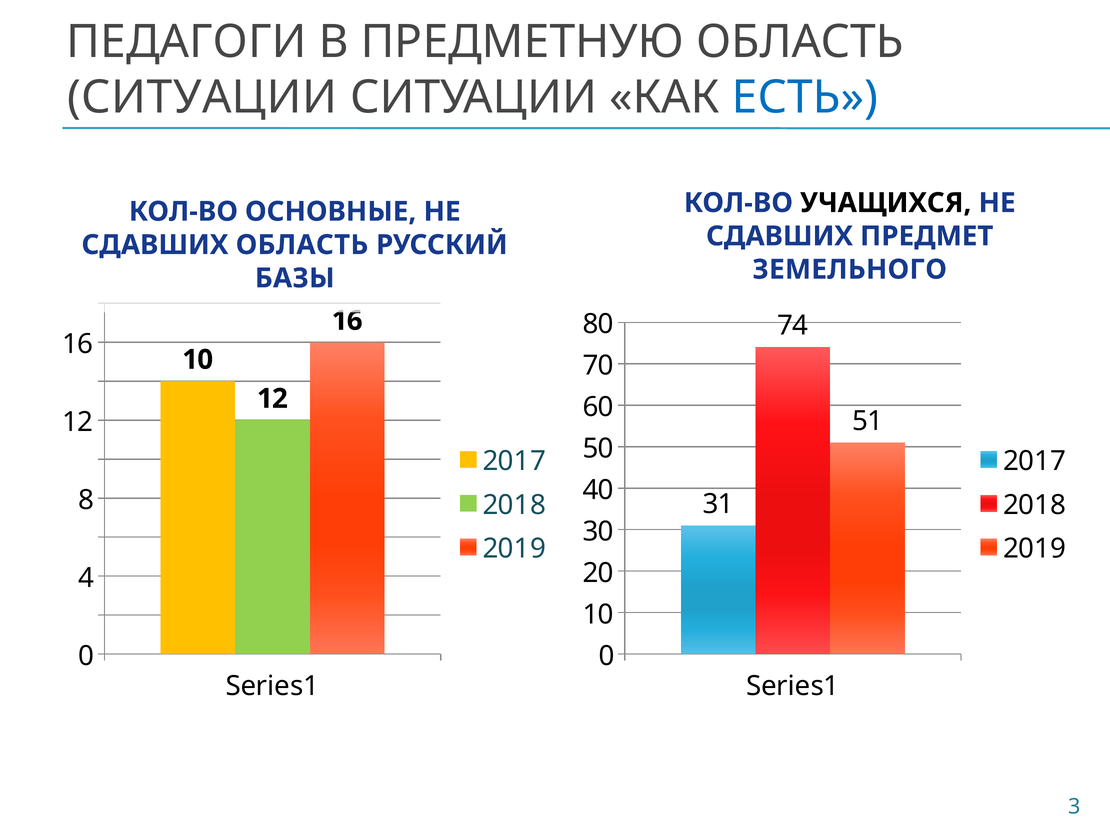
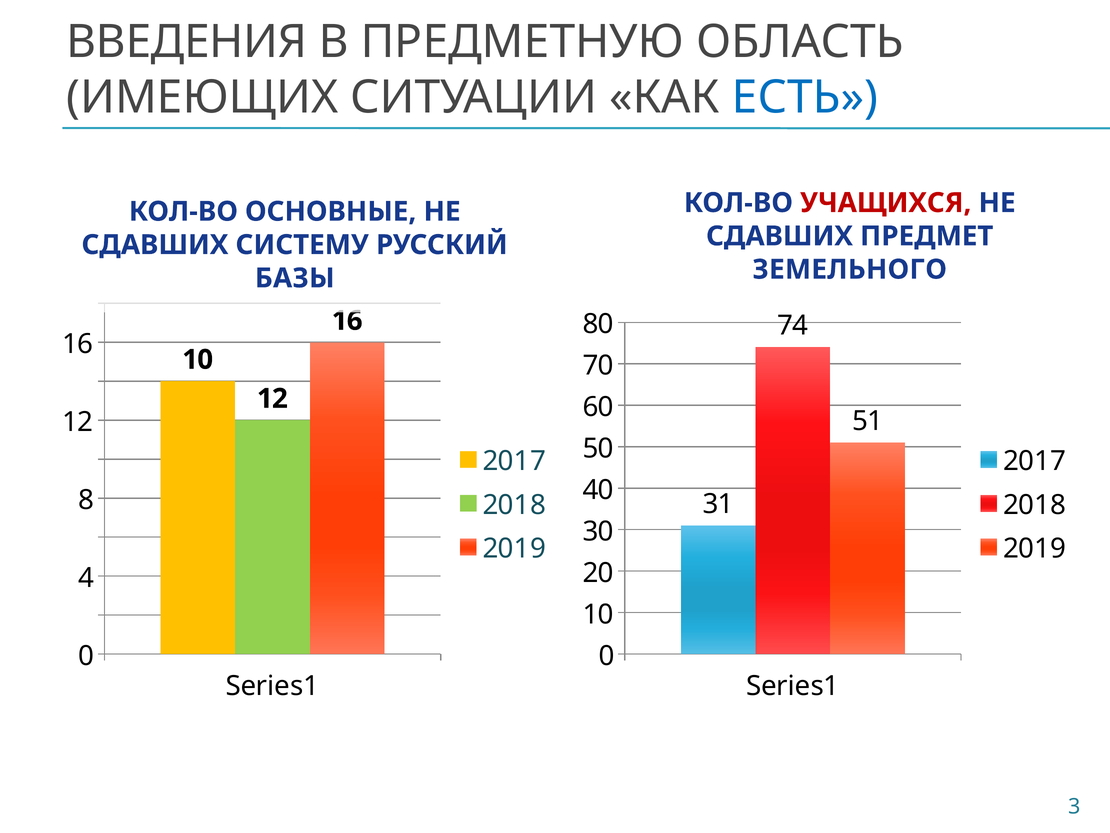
ПЕДАГОГИ: ПЕДАГОГИ -> ВВЕДЕНИЯ
СИТУАЦИИ at (202, 97): СИТУАЦИИ -> ИМЕЮЩИХ
УЧАЩИХСЯ colour: black -> red
СДАВШИХ ОБЛАСТЬ: ОБЛАСТЬ -> СИСТЕМУ
